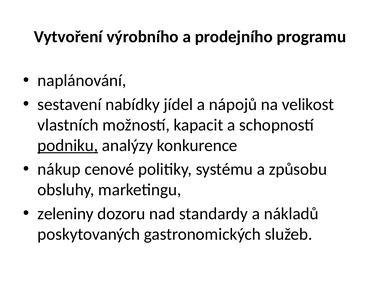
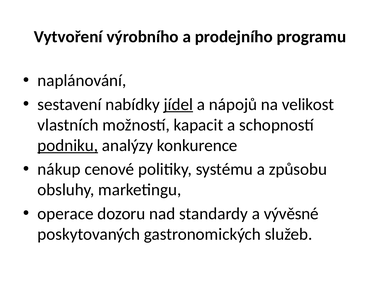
jídel underline: none -> present
zeleniny: zeleniny -> operace
nákladů: nákladů -> vývěsné
